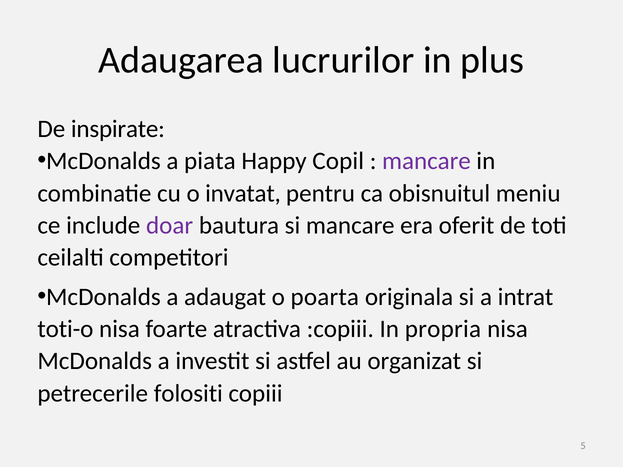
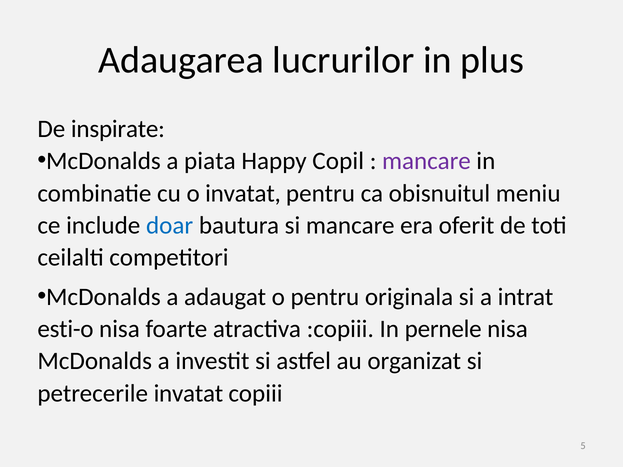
doar colour: purple -> blue
o poarta: poarta -> pentru
toti-o: toti-o -> esti-o
propria: propria -> pernele
petrecerile folositi: folositi -> invatat
